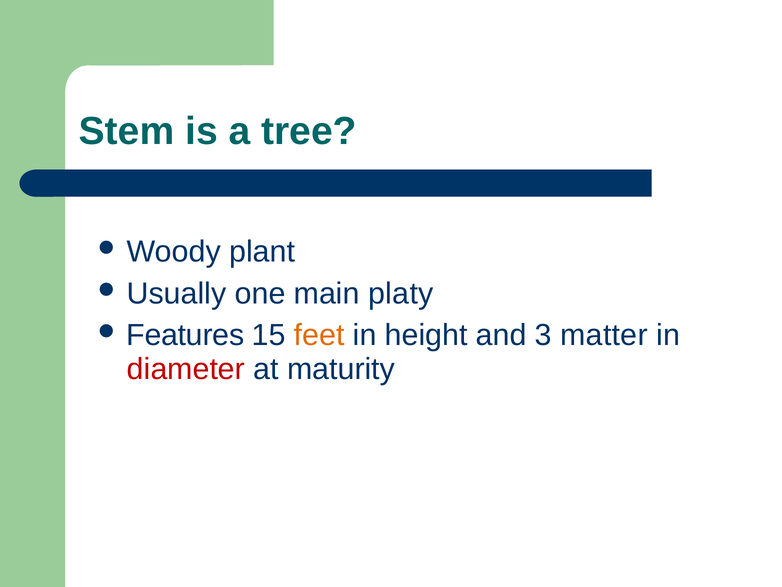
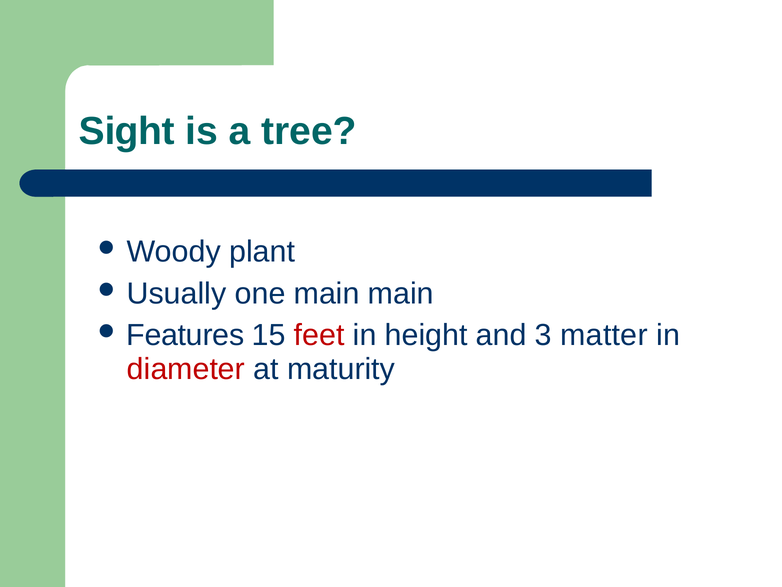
Stem: Stem -> Sight
main platy: platy -> main
feet colour: orange -> red
